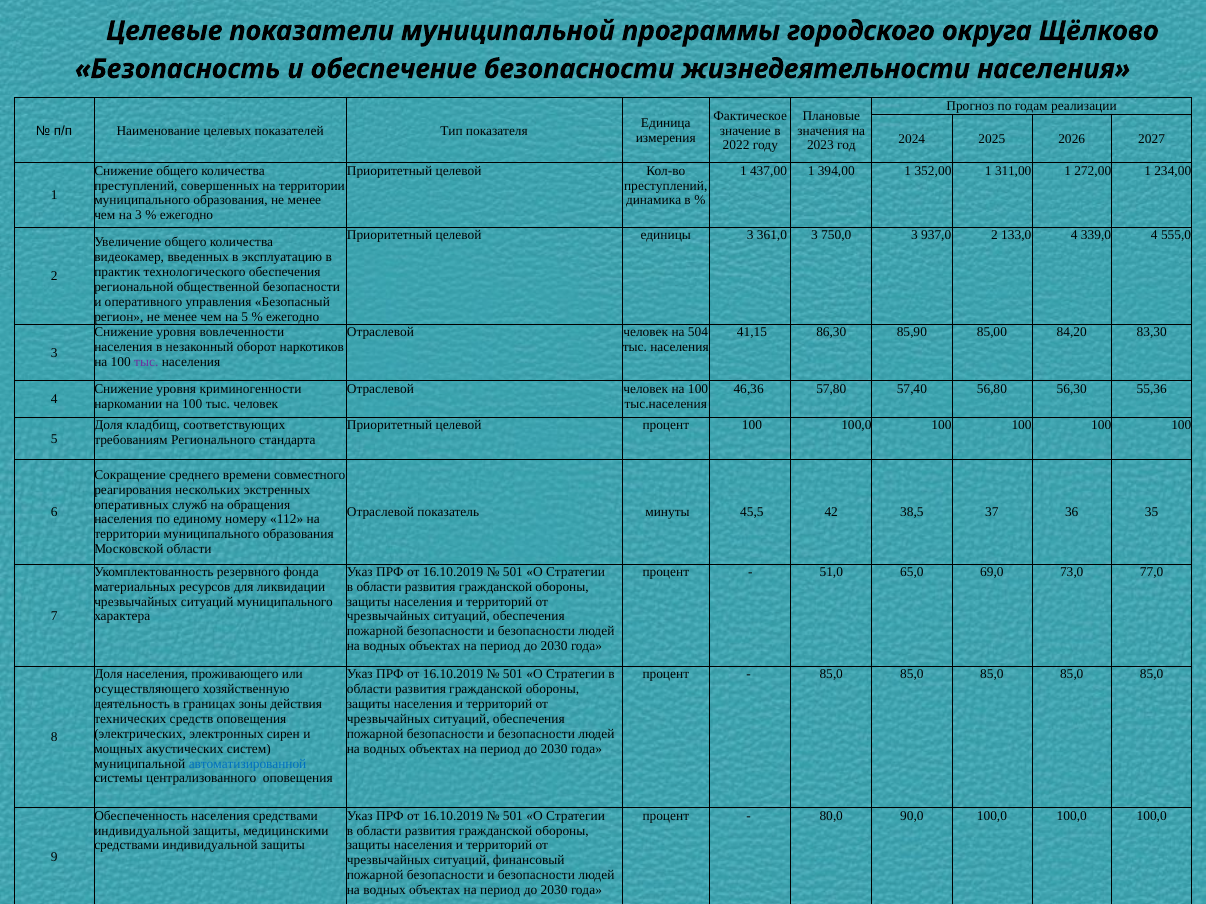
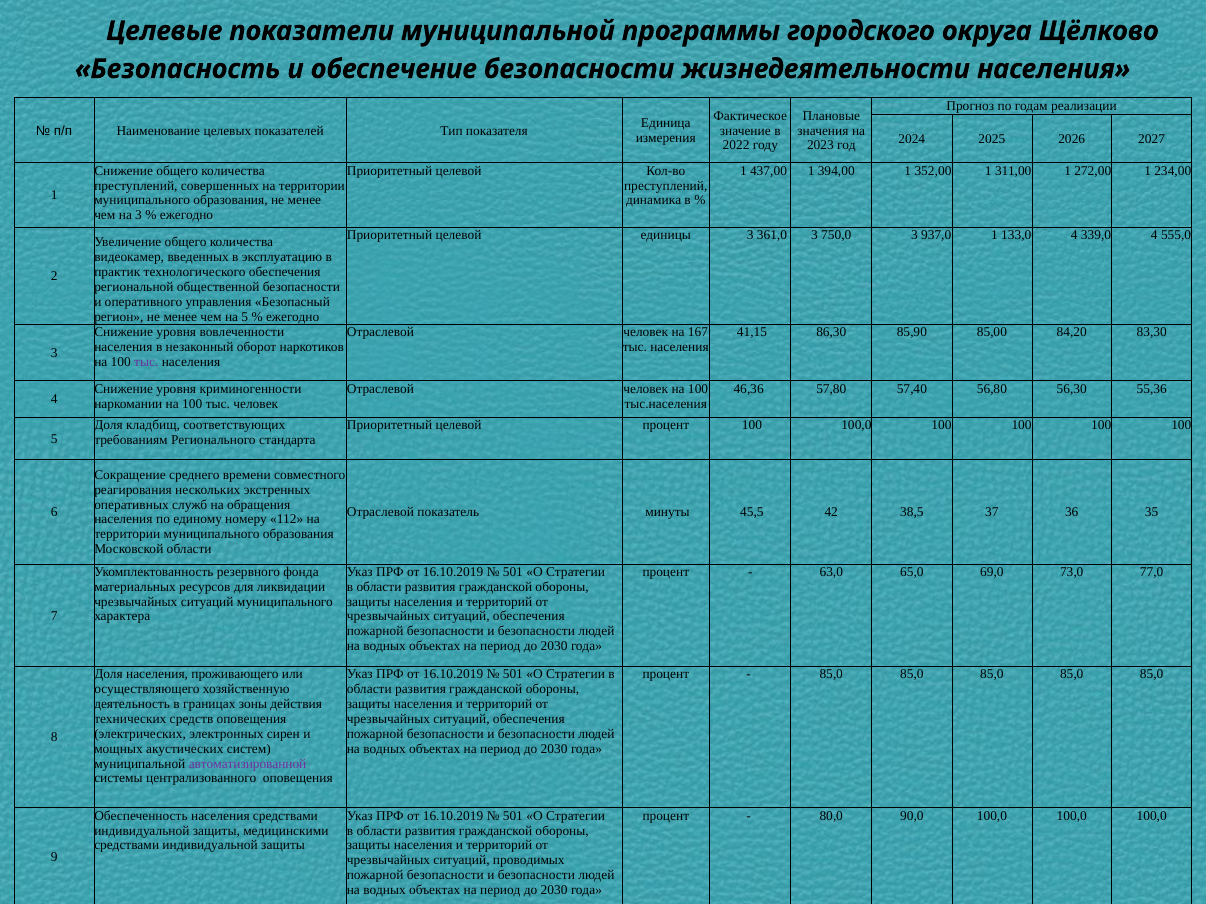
937,0 2: 2 -> 1
504: 504 -> 167
51,0: 51,0 -> 63,0
автоматизированной colour: blue -> purple
финансовый: финансовый -> проводимых
